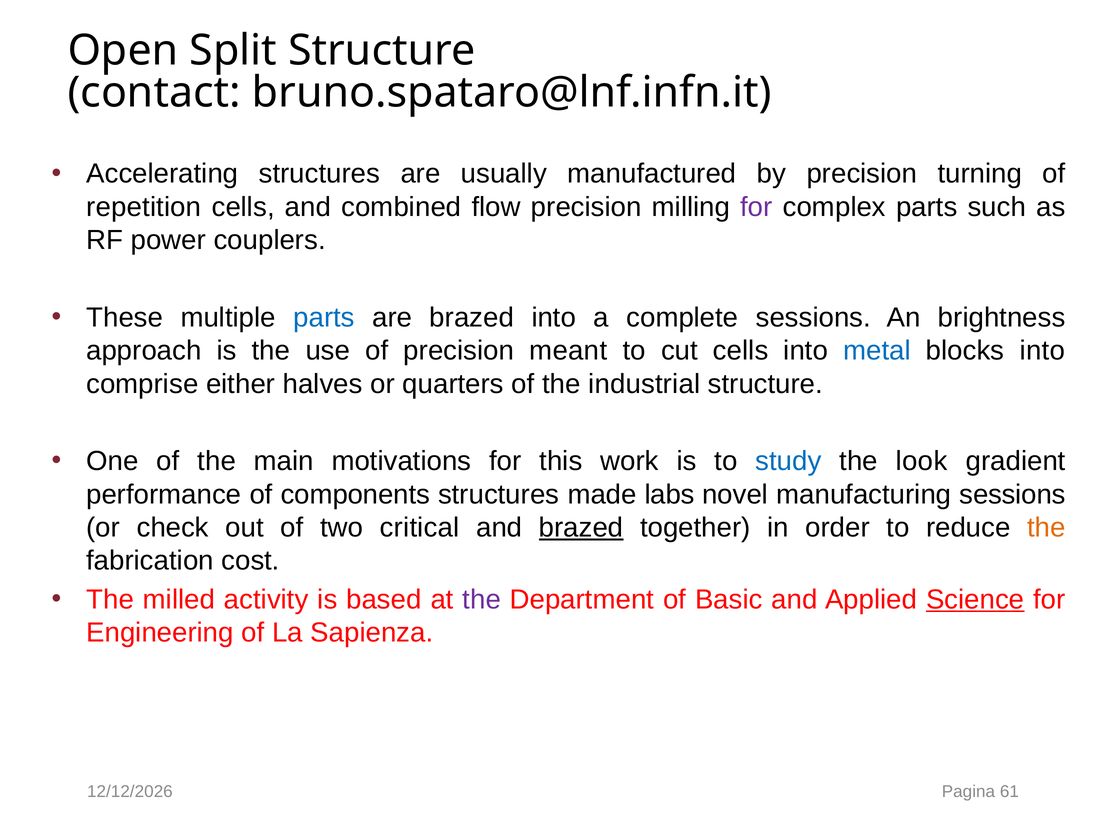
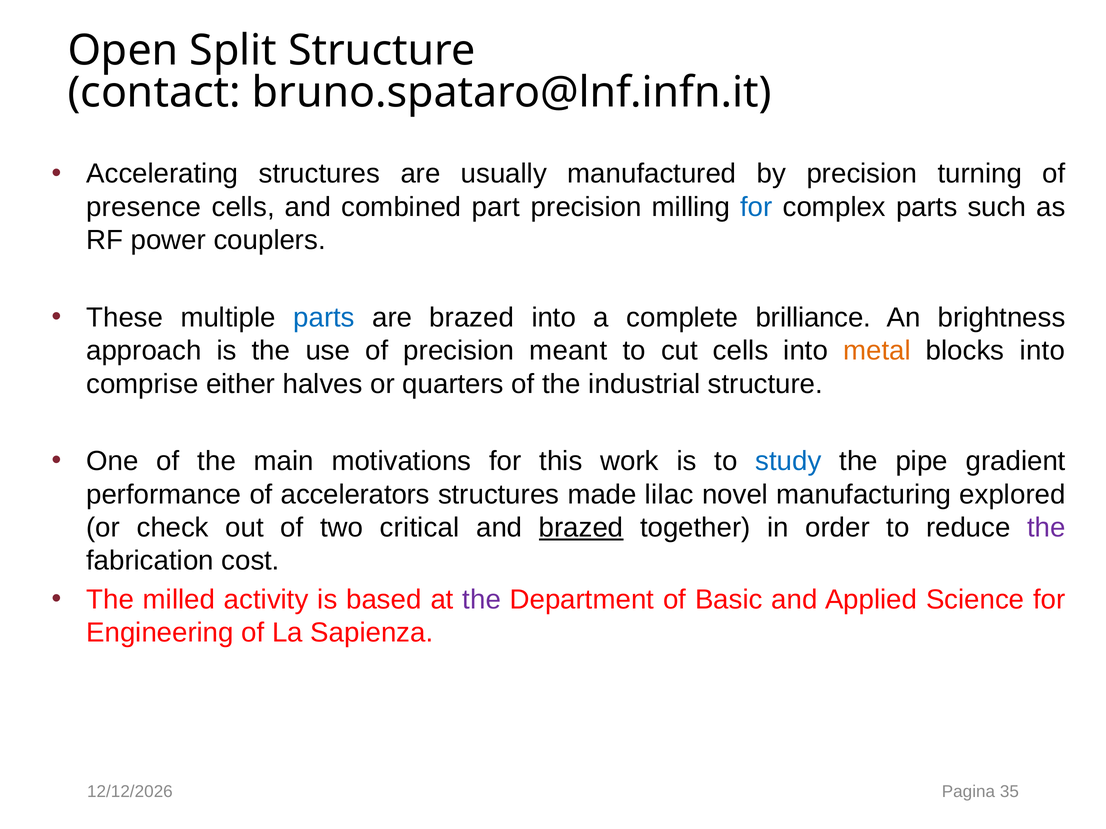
repetition: repetition -> presence
flow: flow -> part
for at (756, 207) colour: purple -> blue
complete sessions: sessions -> brilliance
metal colour: blue -> orange
look: look -> pipe
components: components -> accelerators
labs: labs -> lilac
manufacturing sessions: sessions -> explored
the at (1046, 528) colour: orange -> purple
Science underline: present -> none
61: 61 -> 35
